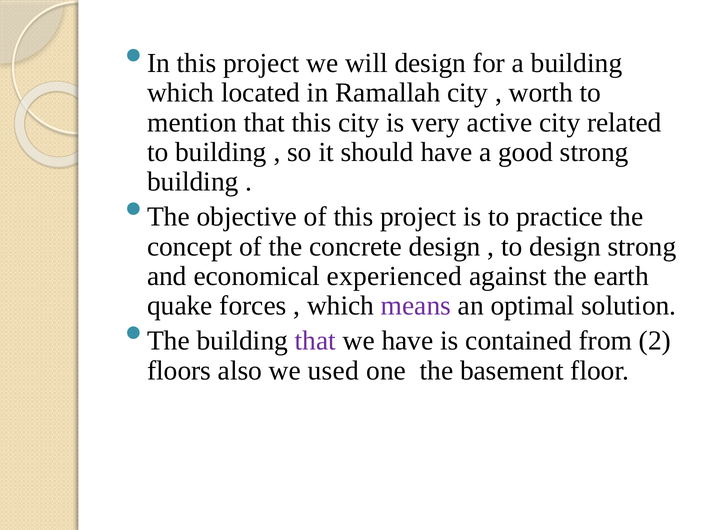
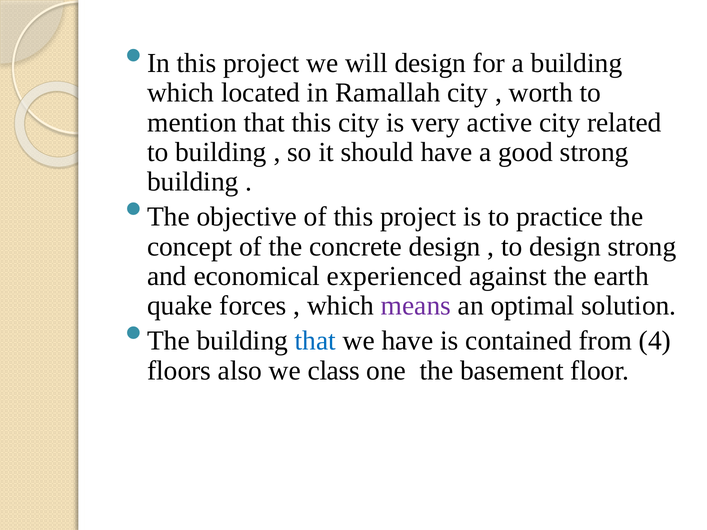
that at (315, 341) colour: purple -> blue
2: 2 -> 4
used: used -> class
